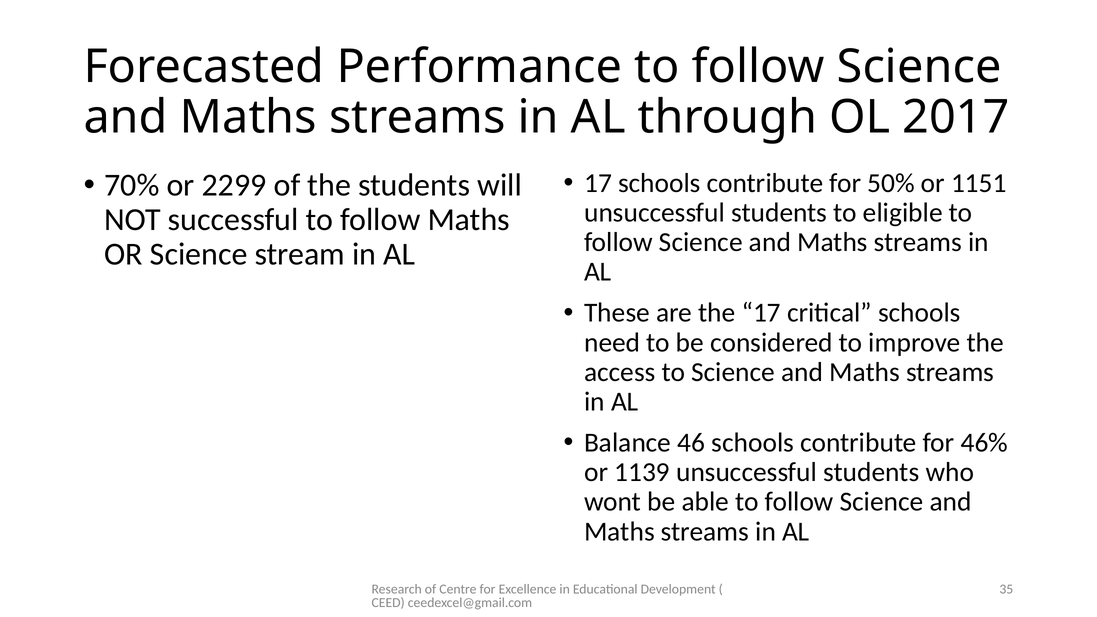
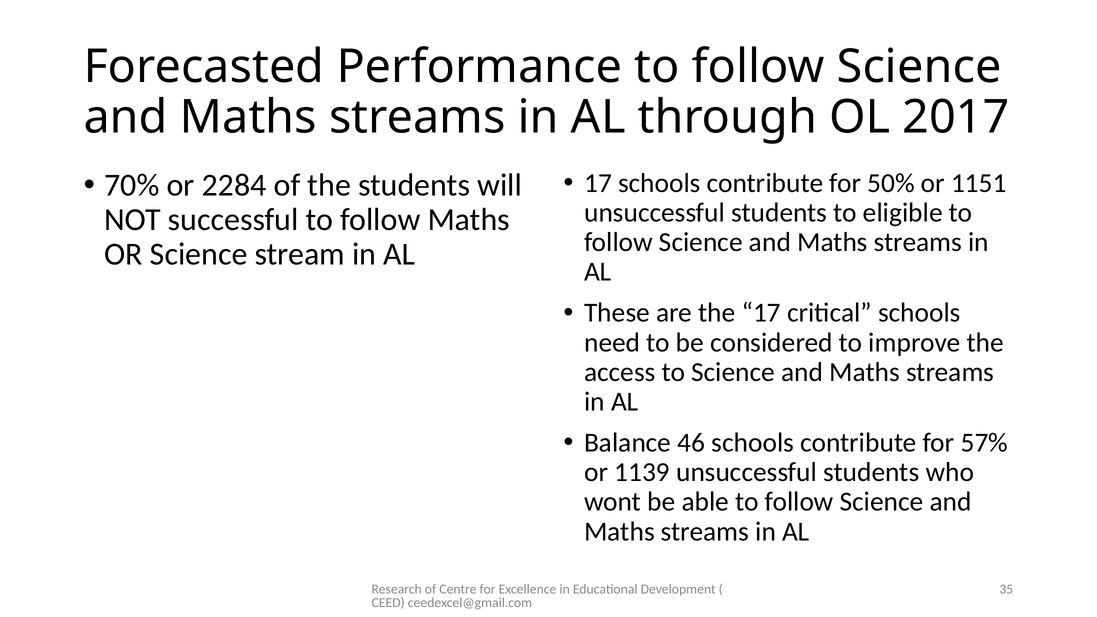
2299: 2299 -> 2284
46%: 46% -> 57%
